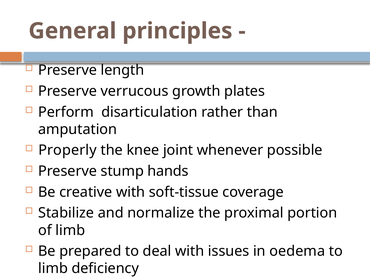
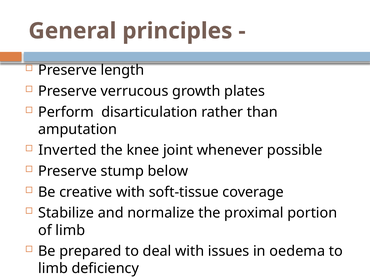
Properly: Properly -> Inverted
hands: hands -> below
